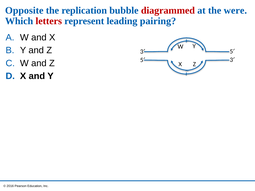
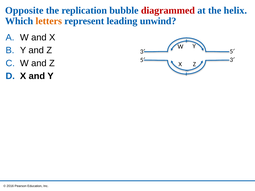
were: were -> helix
letters colour: red -> orange
pairing: pairing -> unwind
